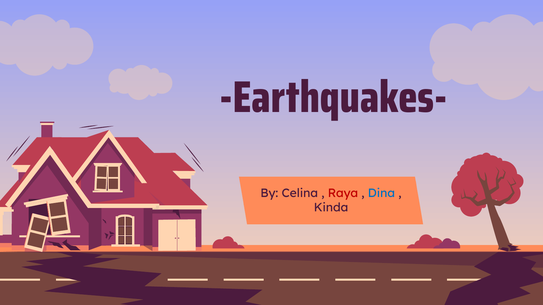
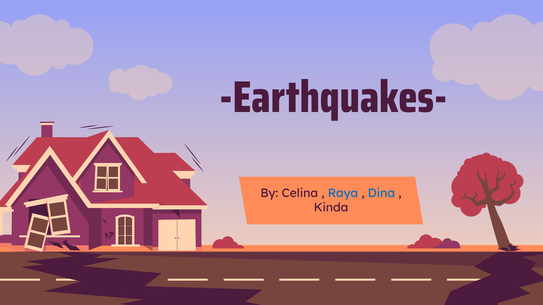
Raya colour: red -> blue
